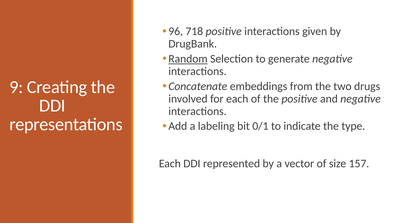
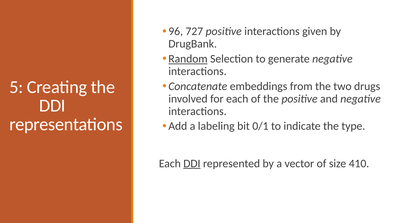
718: 718 -> 727
9: 9 -> 5
DDI at (192, 163) underline: none -> present
157: 157 -> 410
